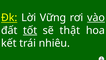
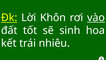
Vững: Vững -> Khôn
tốt underline: present -> none
thật: thật -> sinh
